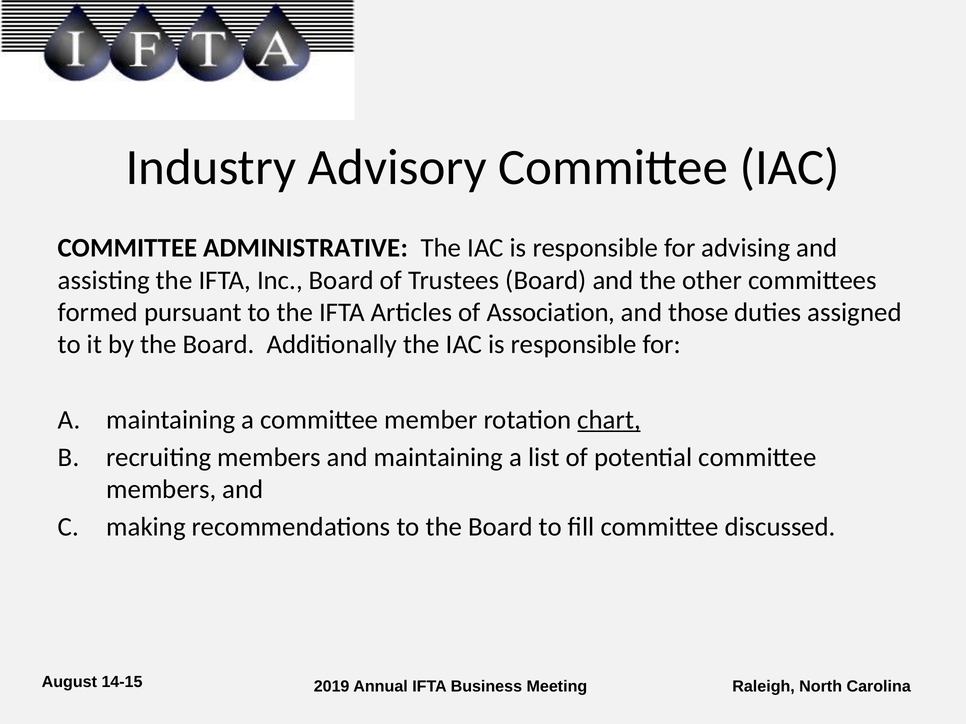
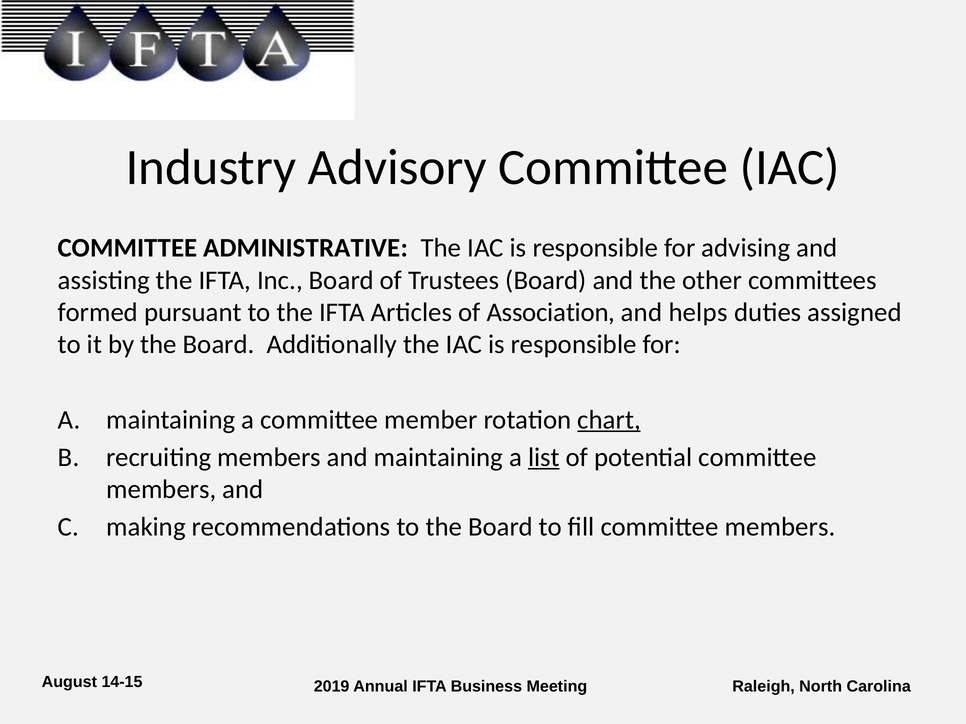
those: those -> helps
list underline: none -> present
fill committee discussed: discussed -> members
